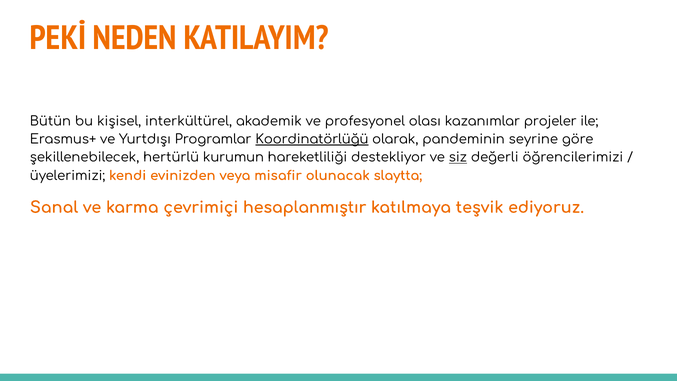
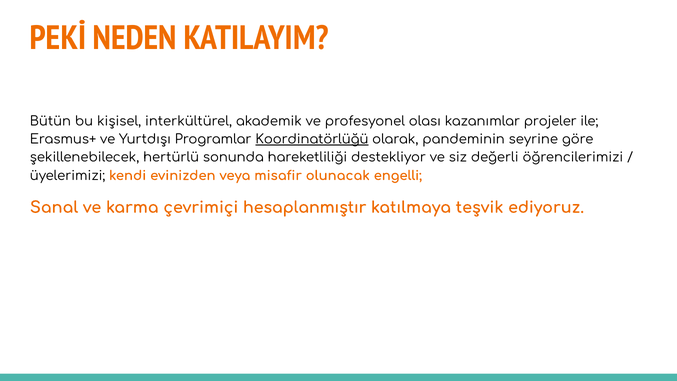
kurumun: kurumun -> sonunda
siz underline: present -> none
slaytta: slaytta -> engelli
